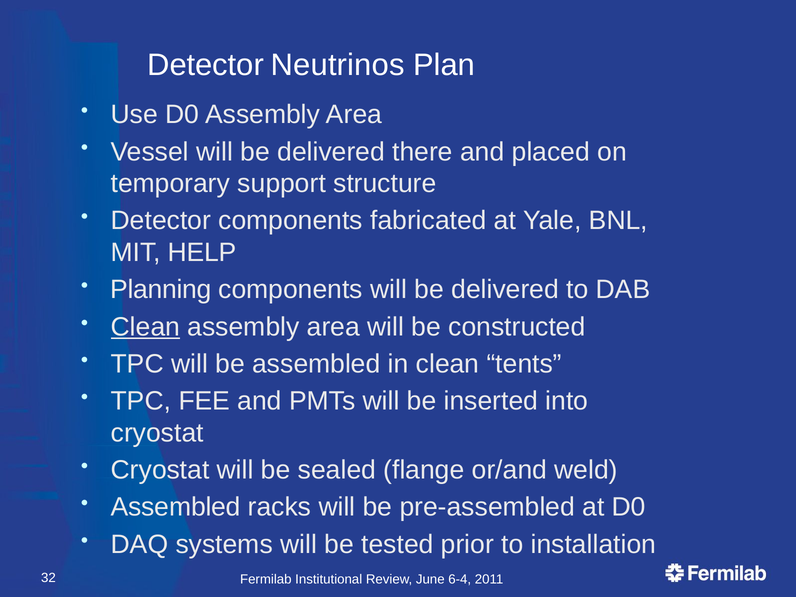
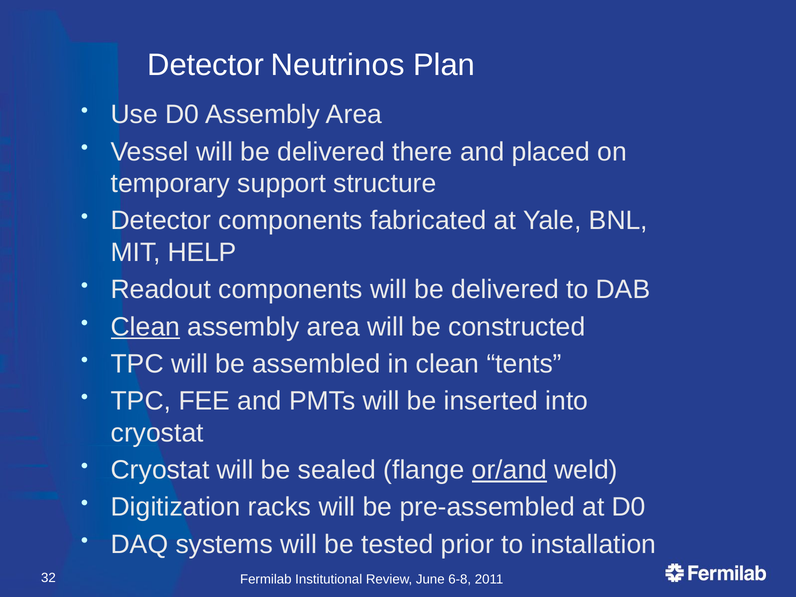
Planning: Planning -> Readout
or/and underline: none -> present
Assembled at (176, 507): Assembled -> Digitization
6-4: 6-4 -> 6-8
